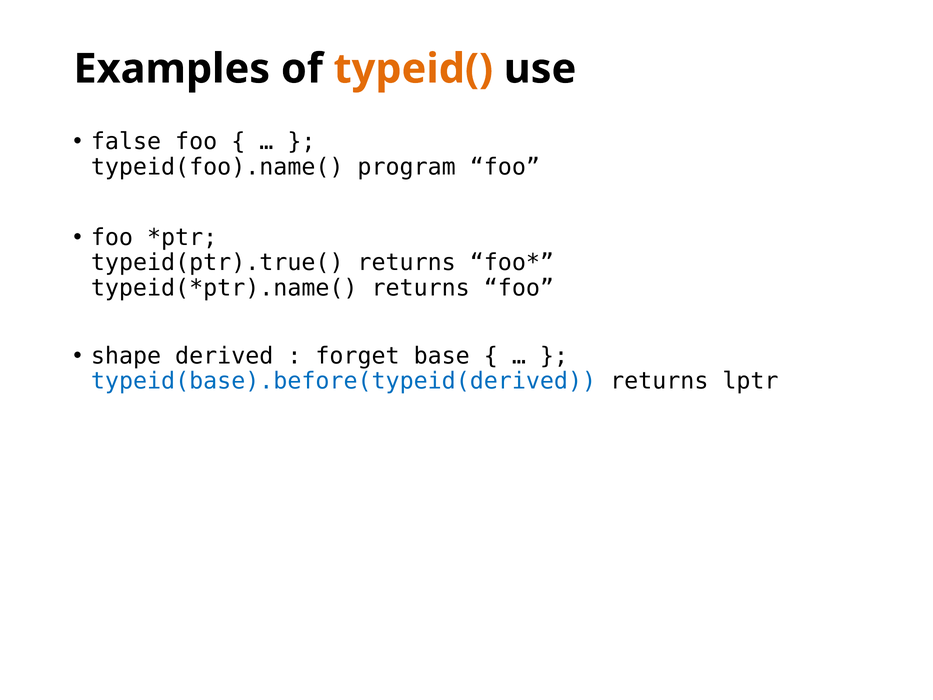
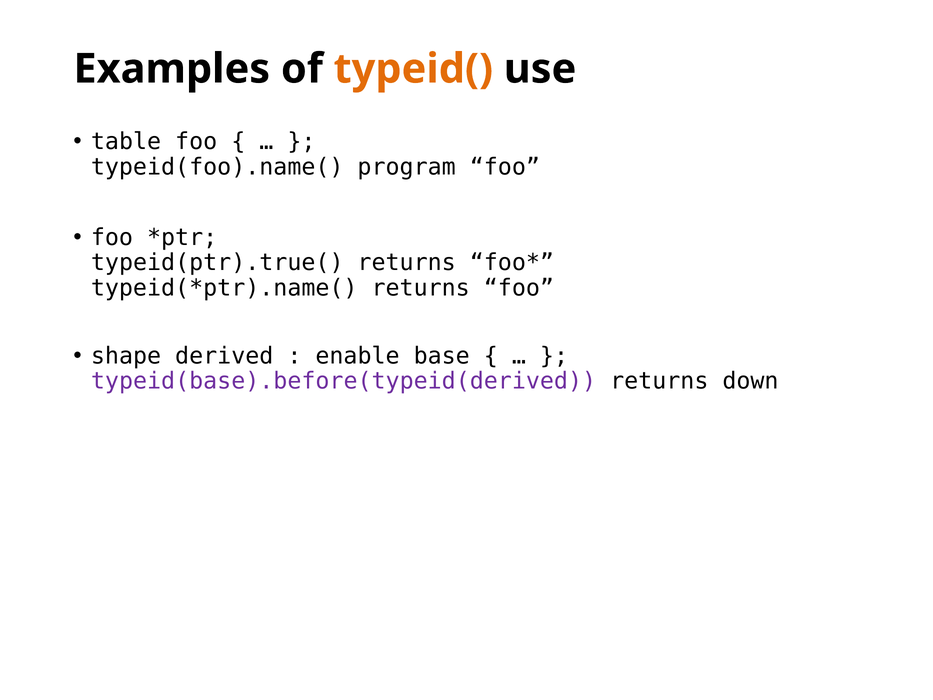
false: false -> table
forget: forget -> enable
typeid(base).before(typeid(derived colour: blue -> purple
lptr: lptr -> down
